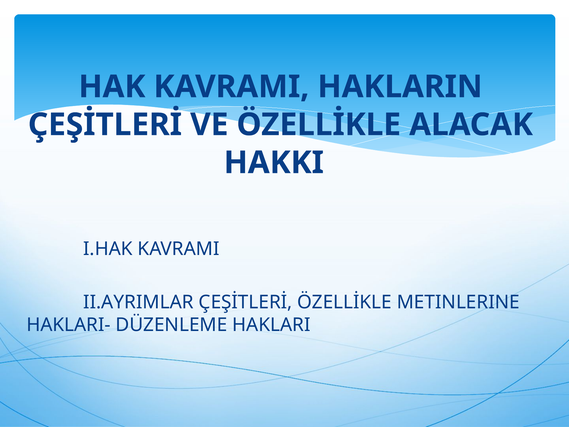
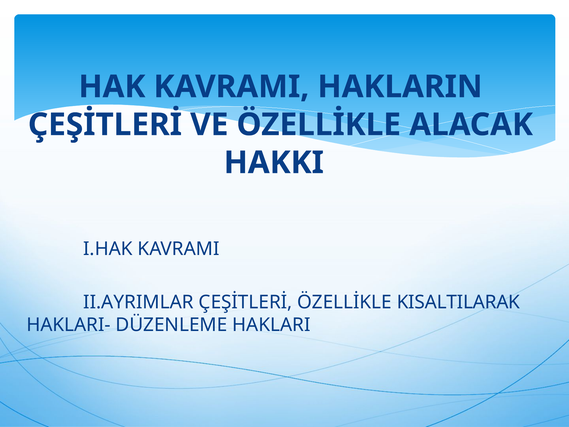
METINLERINE: METINLERINE -> KISALTILARAK
